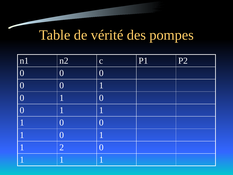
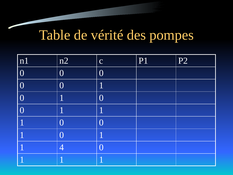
2: 2 -> 4
